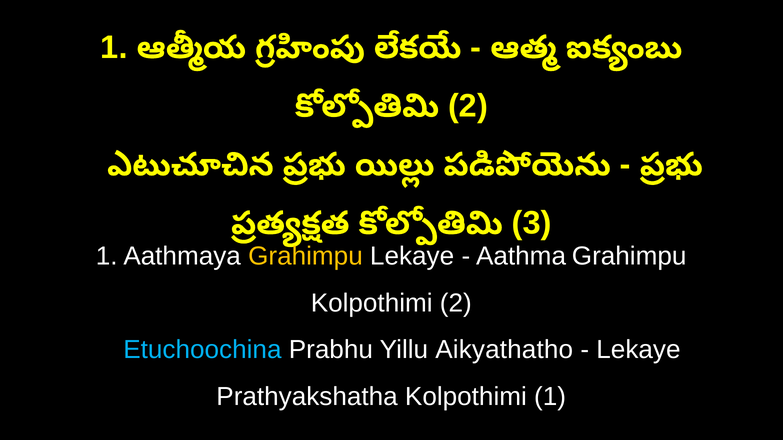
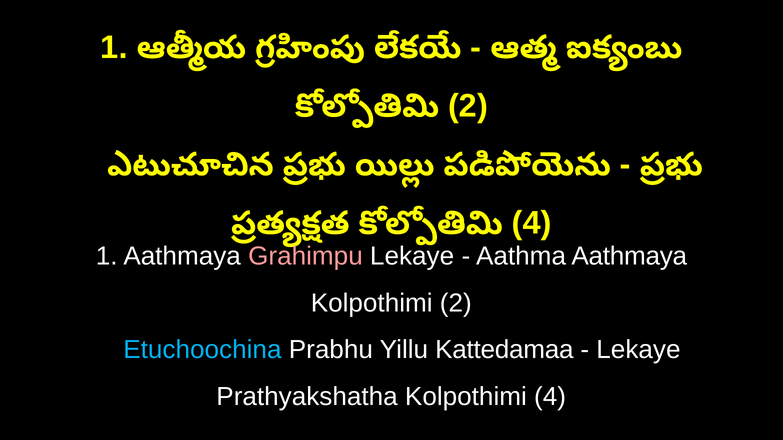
3 at (532, 223): 3 -> 4
Grahimpu at (305, 256) colour: yellow -> pink
Aathma Grahimpu: Grahimpu -> Aathmaya
Aikyathatho: Aikyathatho -> Kattedamaa
Kolpothimi 1: 1 -> 4
